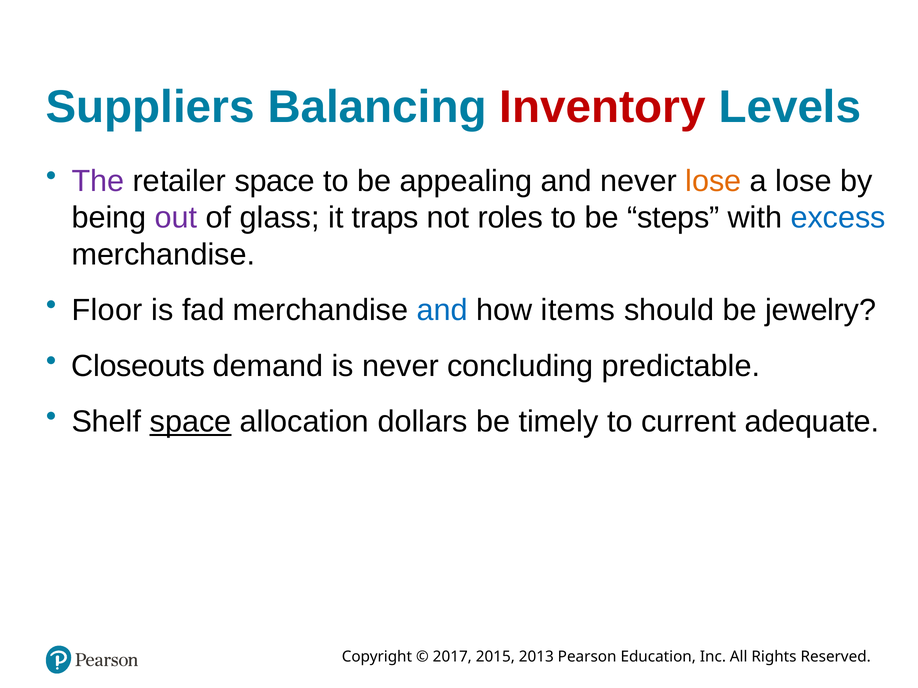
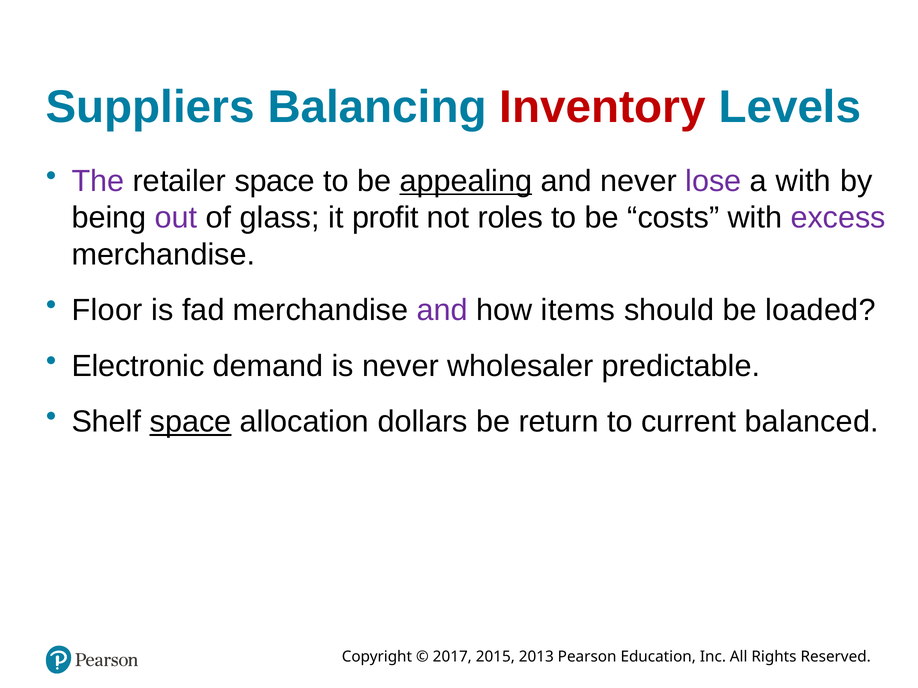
appealing underline: none -> present
lose at (713, 181) colour: orange -> purple
a lose: lose -> with
traps: traps -> profit
steps: steps -> costs
excess colour: blue -> purple
and at (442, 310) colour: blue -> purple
jewelry: jewelry -> loaded
Closeouts: Closeouts -> Electronic
concluding: concluding -> wholesaler
timely: timely -> return
adequate: adequate -> balanced
